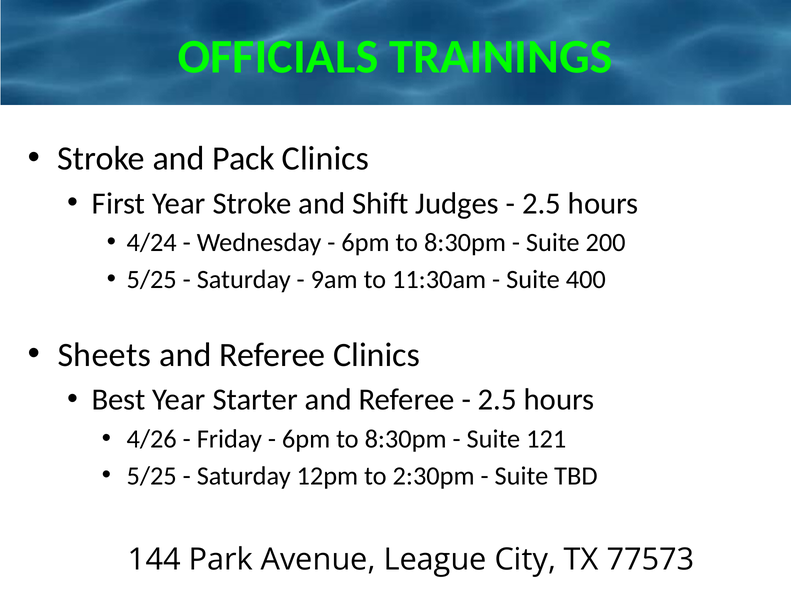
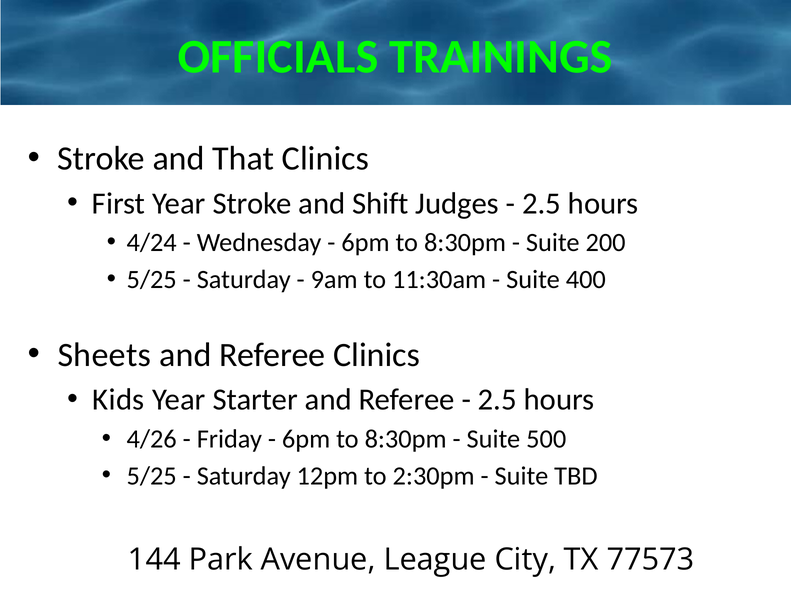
Pack: Pack -> That
Best: Best -> Kids
121: 121 -> 500
